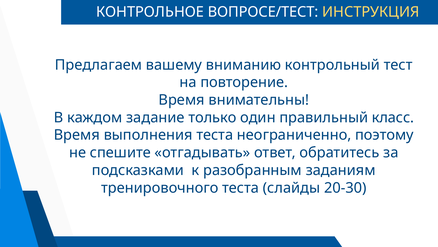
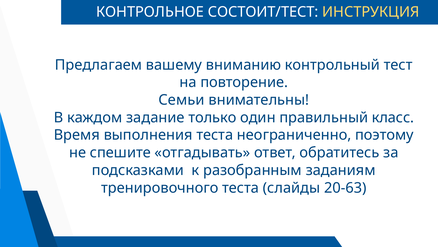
ВОПРОСЕ/ТЕСТ: ВОПРОСЕ/ТЕСТ -> СОСТОИТ/ТЕСТ
Время at (182, 100): Время -> Семьи
20-30: 20-30 -> 20-63
